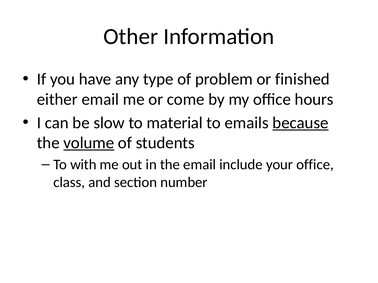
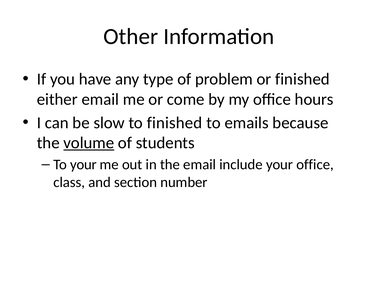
to material: material -> finished
because underline: present -> none
To with: with -> your
